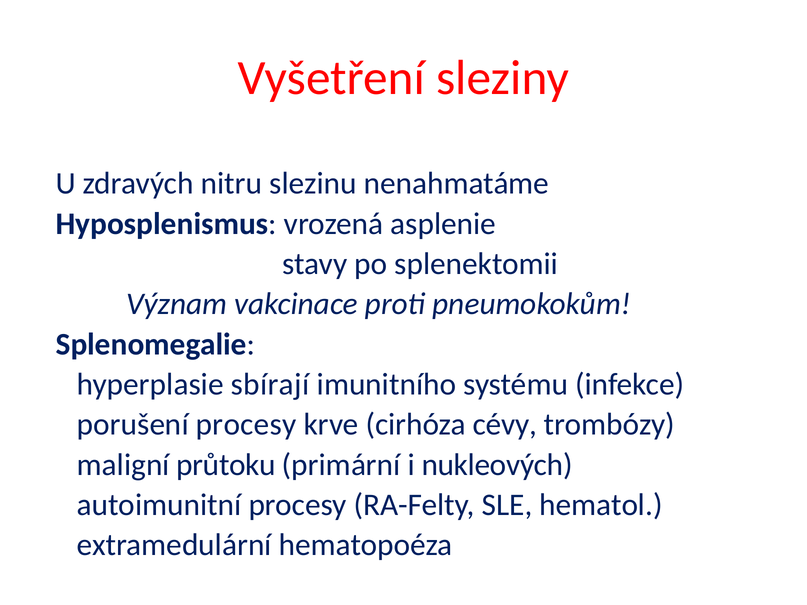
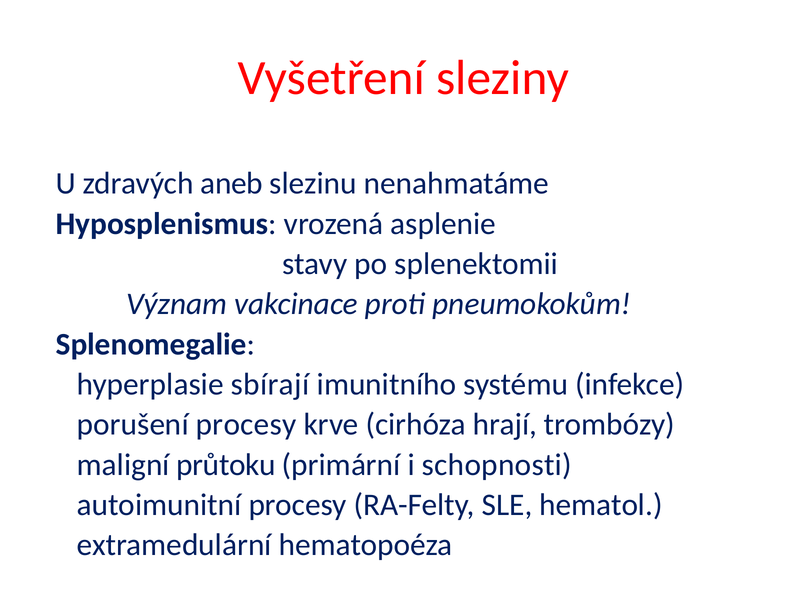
nitru: nitru -> aneb
cévy: cévy -> hrají
nukleových: nukleových -> schopnosti
